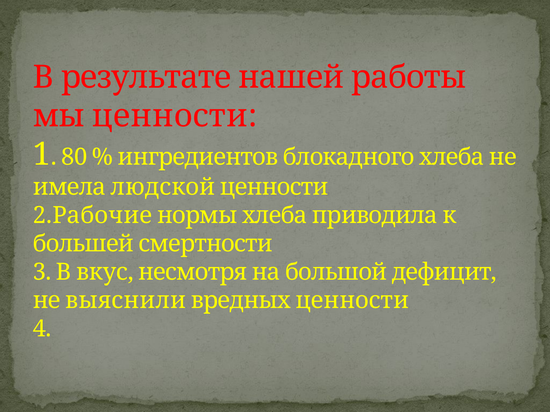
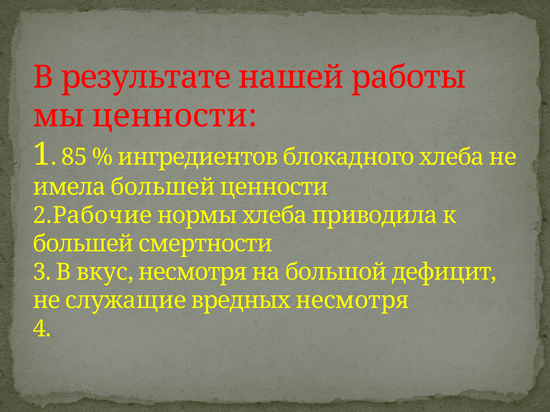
80: 80 -> 85
имела людской: людской -> большей
выяснили: выяснили -> служащие
вредных ценности: ценности -> несмотря
